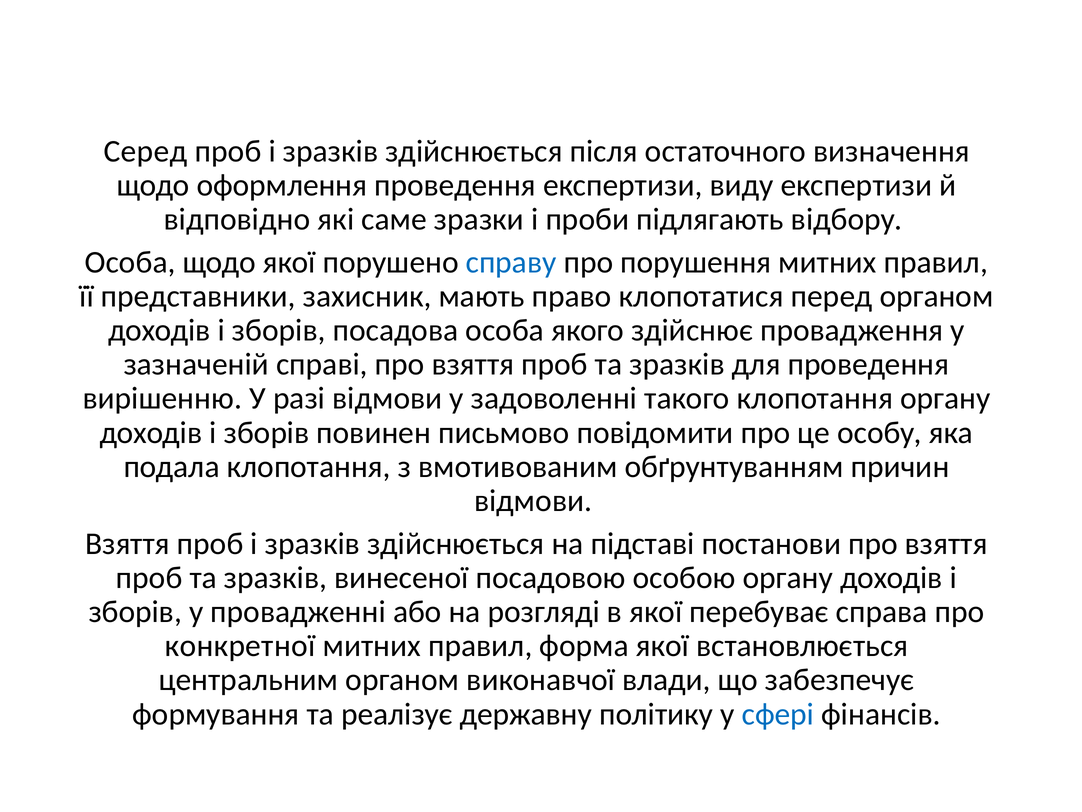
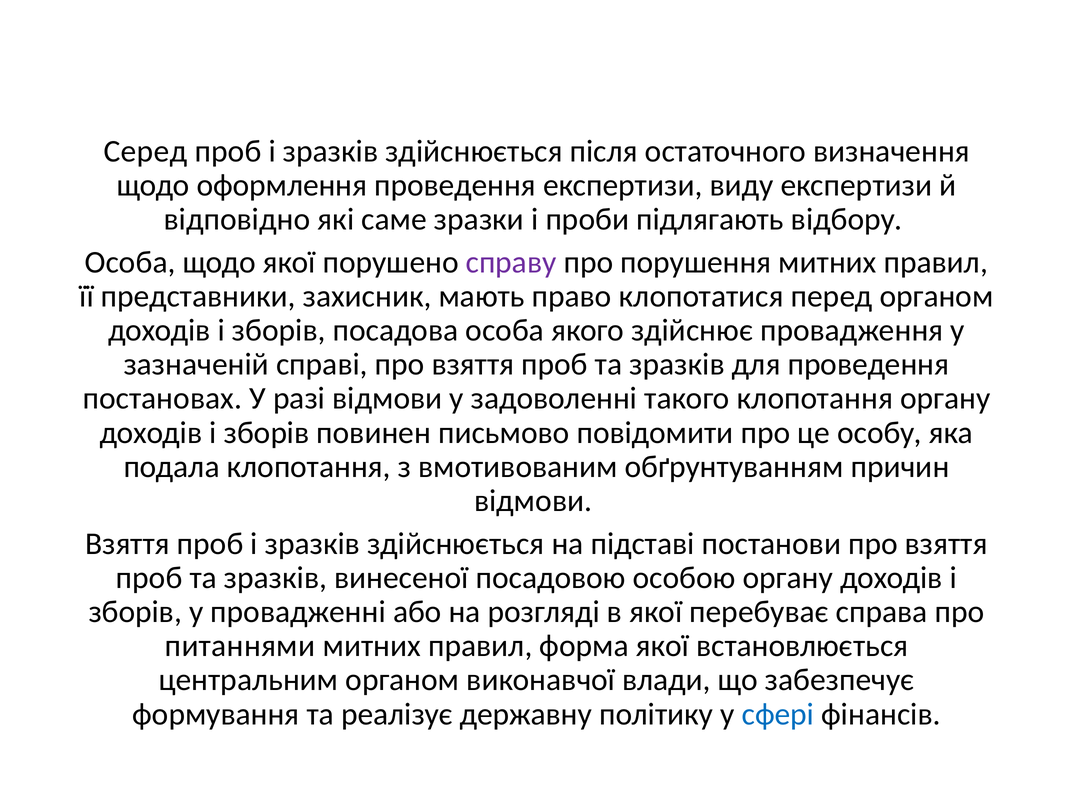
справу colour: blue -> purple
вирішенню: вирішенню -> постановах
конкретної: конкретної -> питаннями
